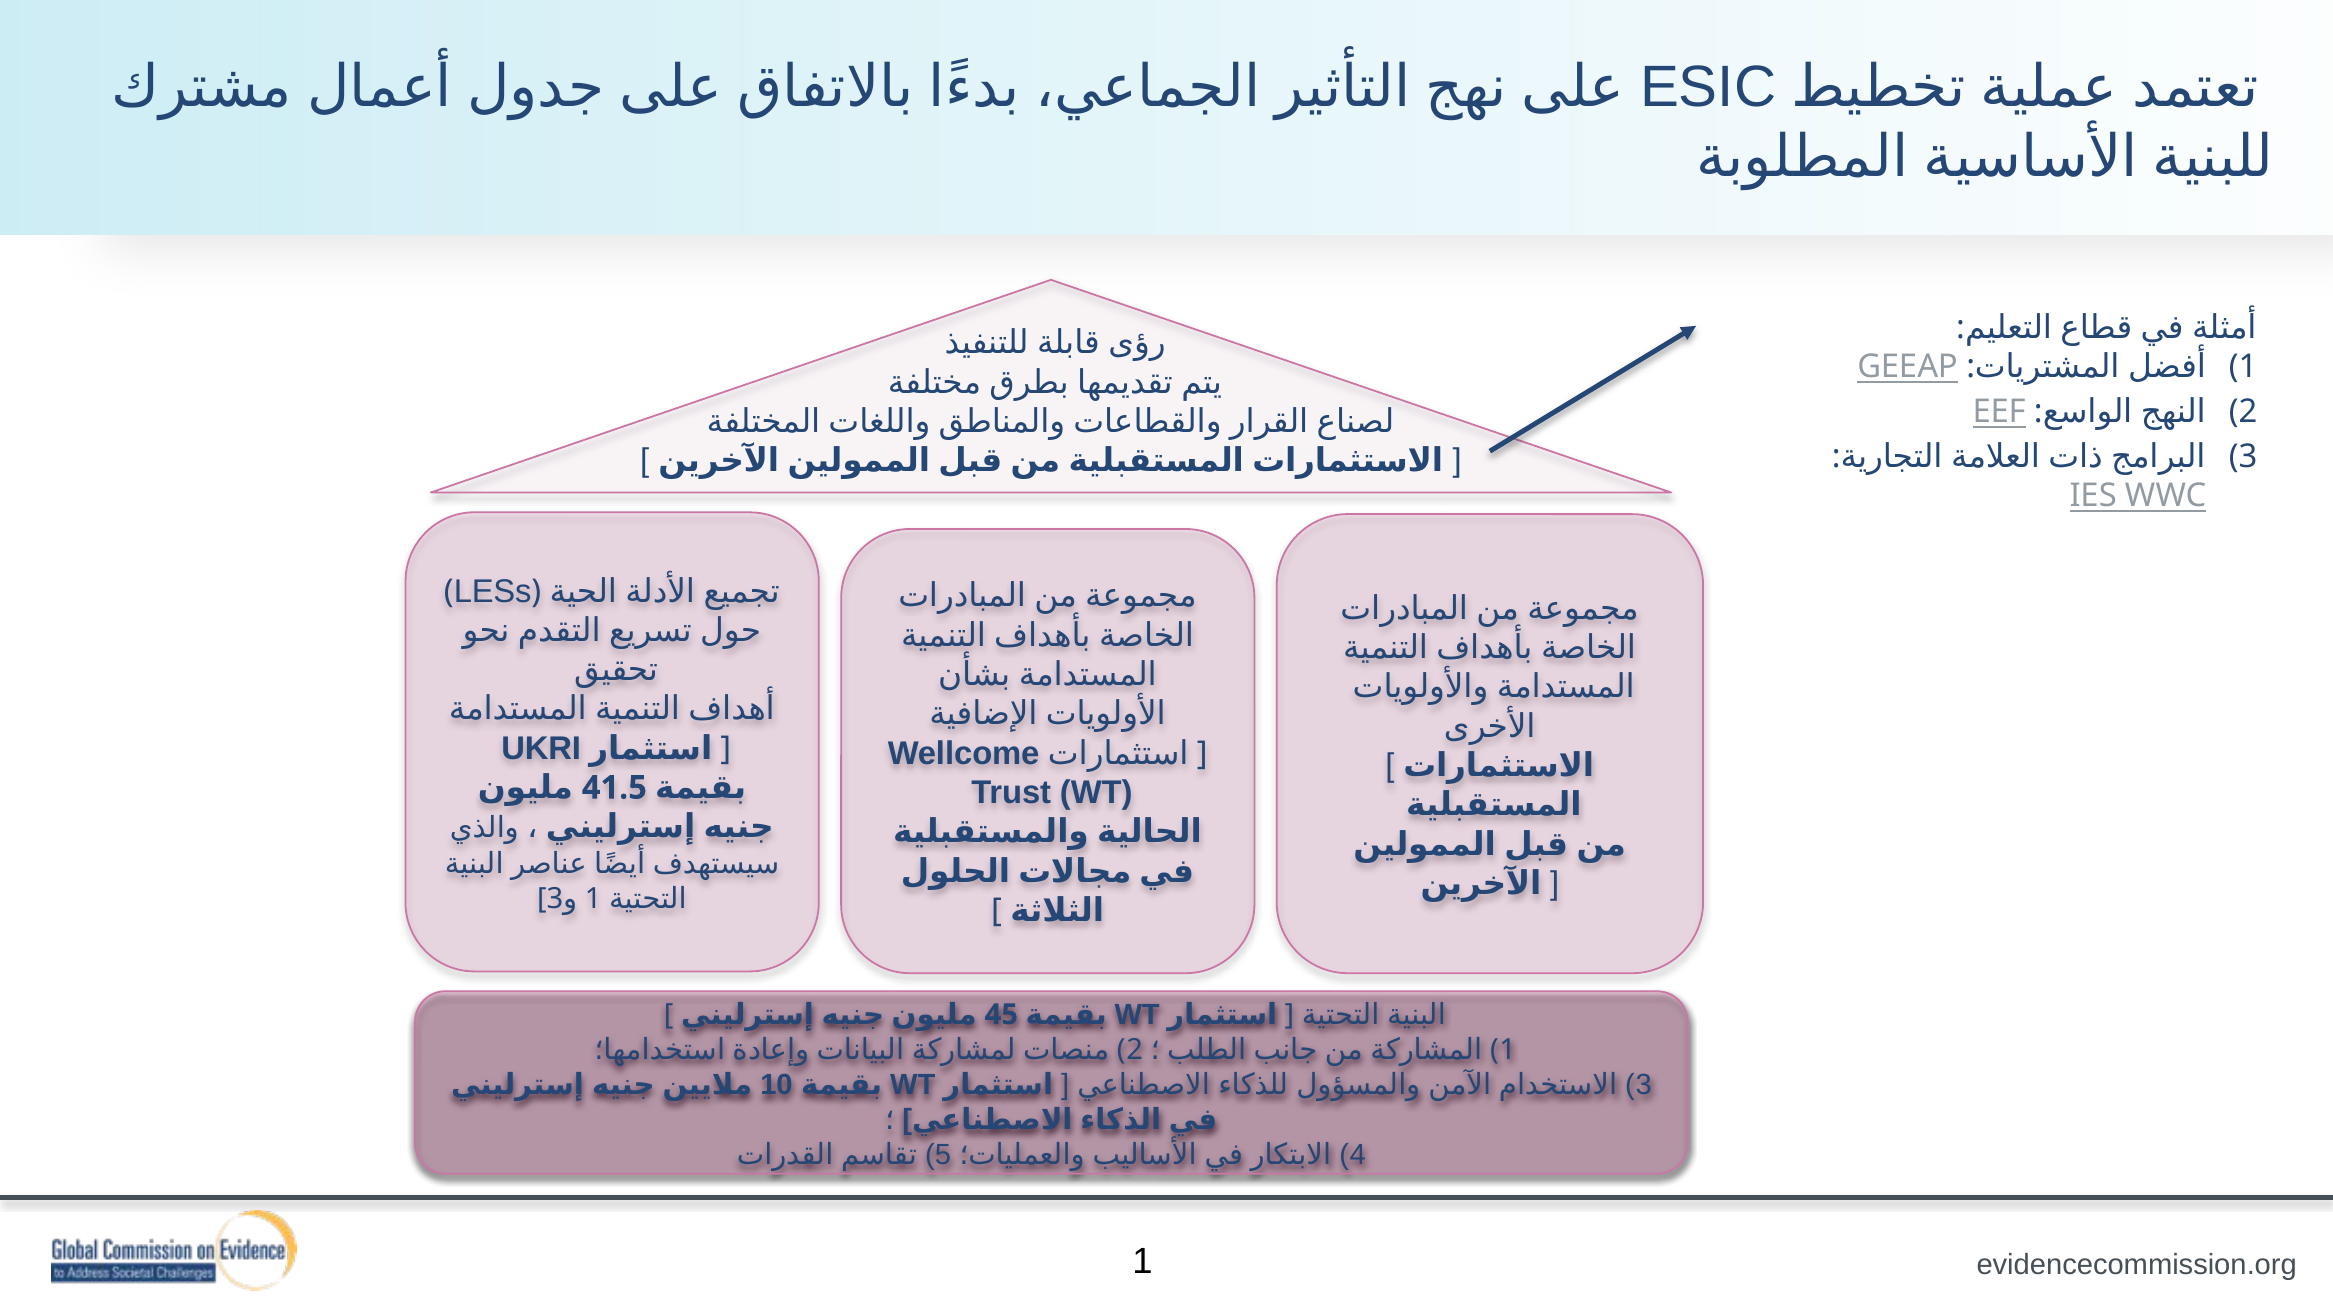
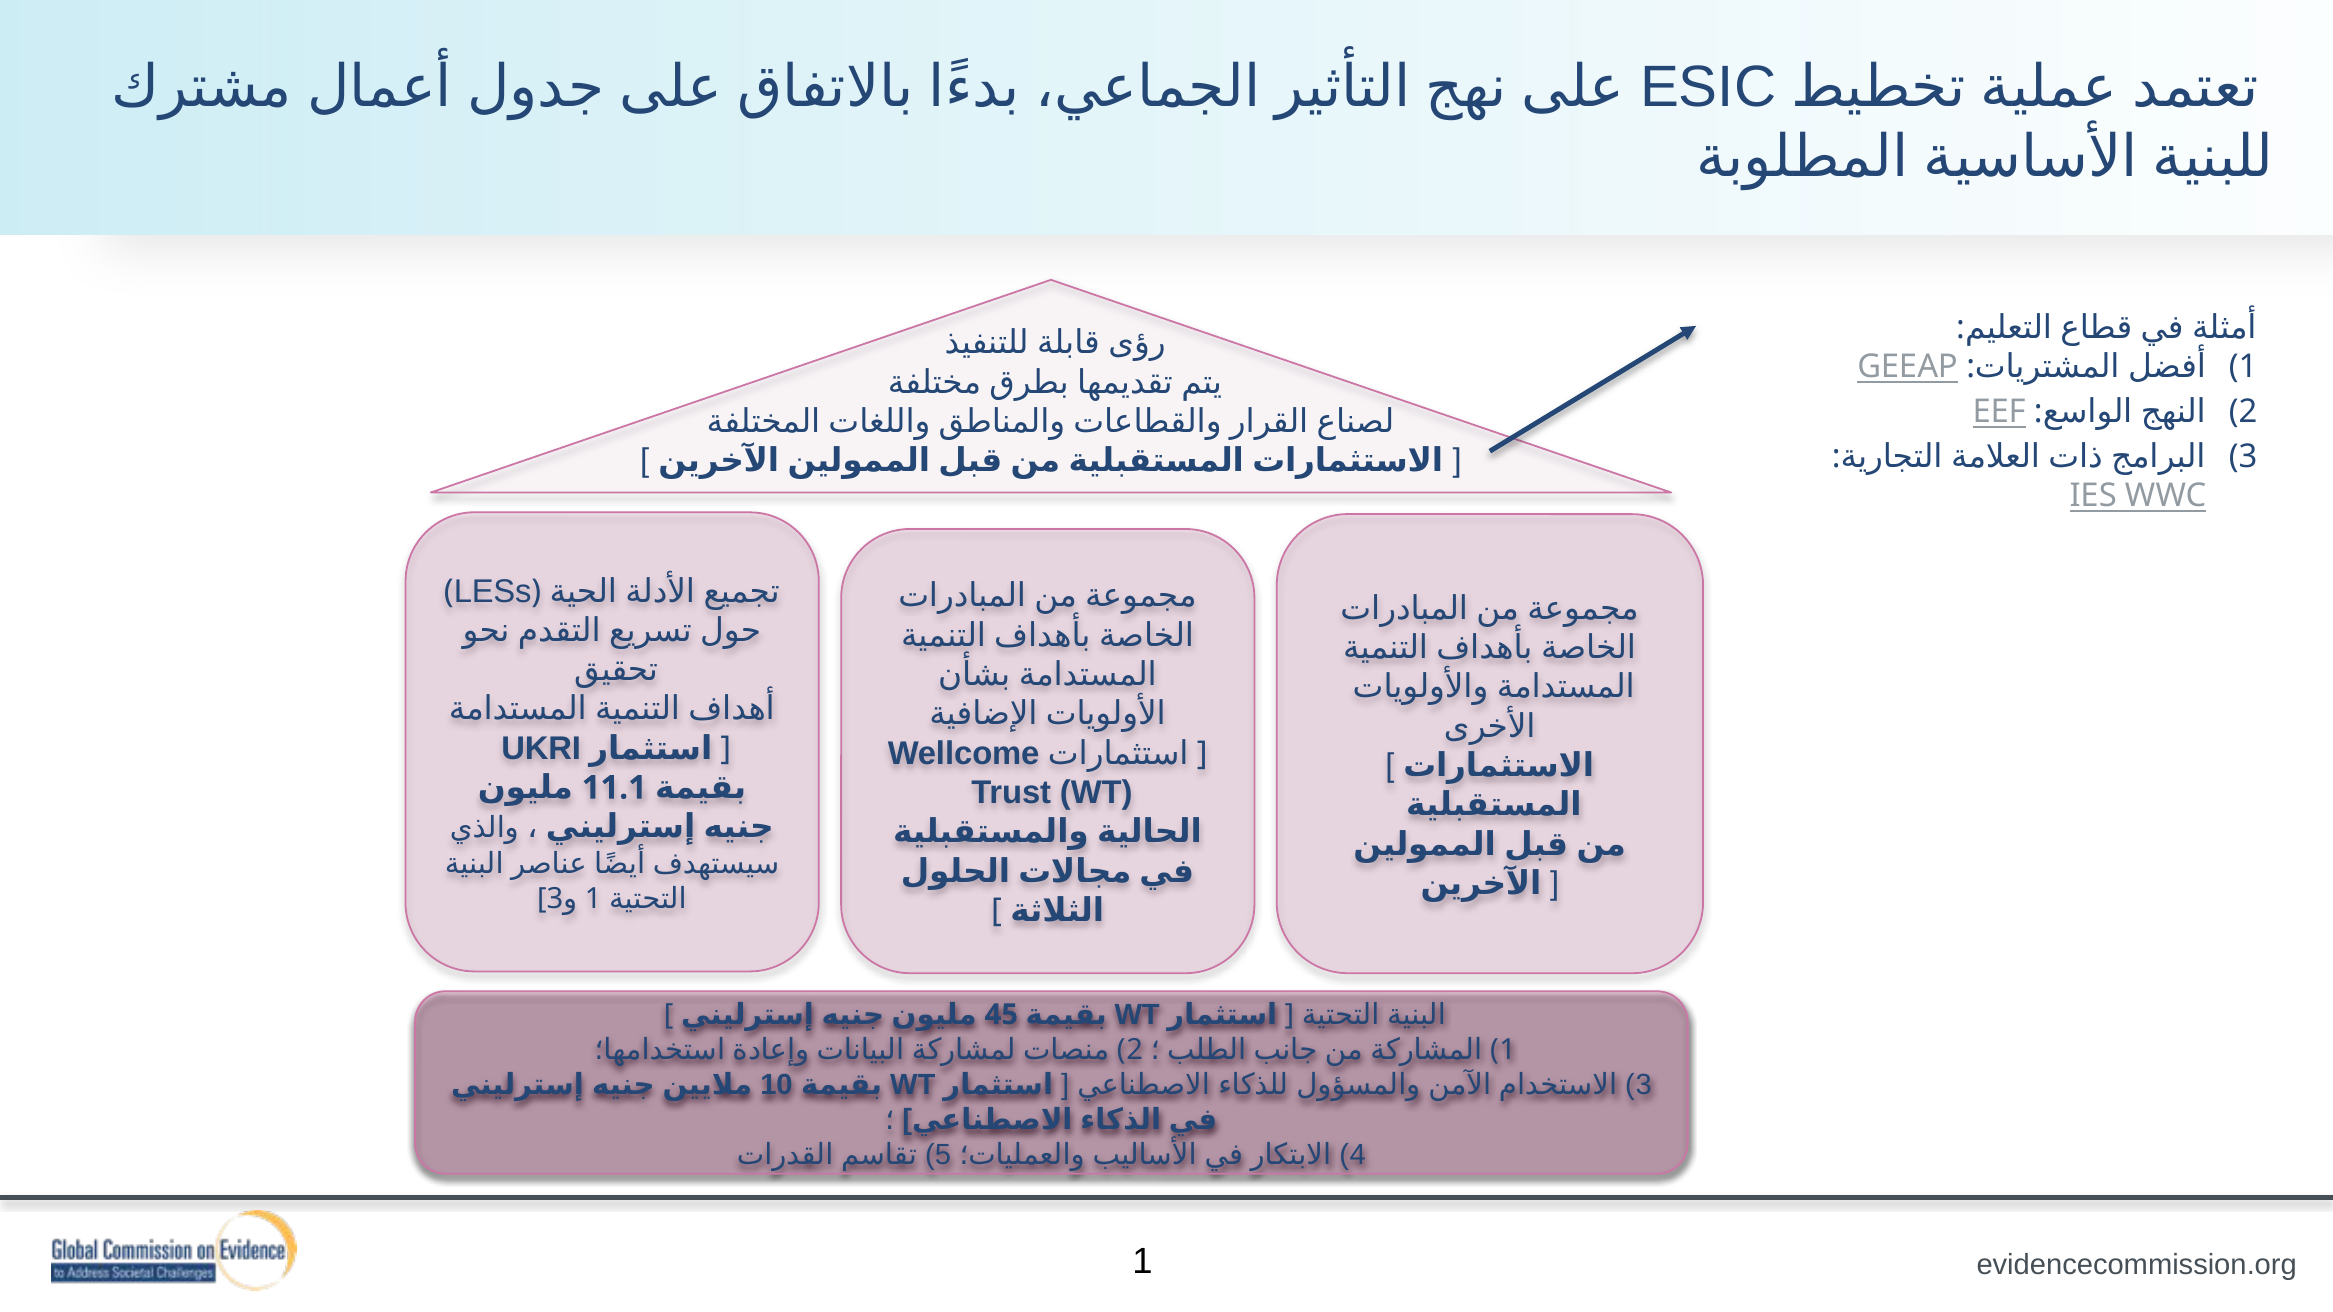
41.5: 41.5 -> 11.1
